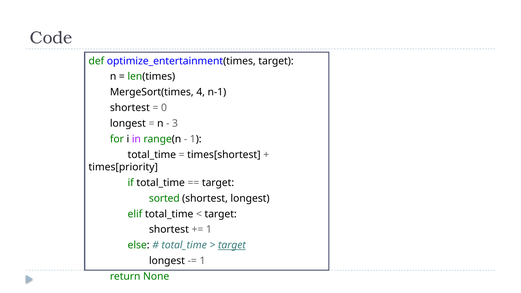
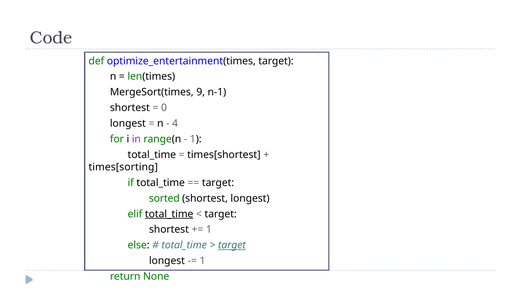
4: 4 -> 9
3: 3 -> 4
times[priority: times[priority -> times[sorting
total_time at (169, 214) underline: none -> present
